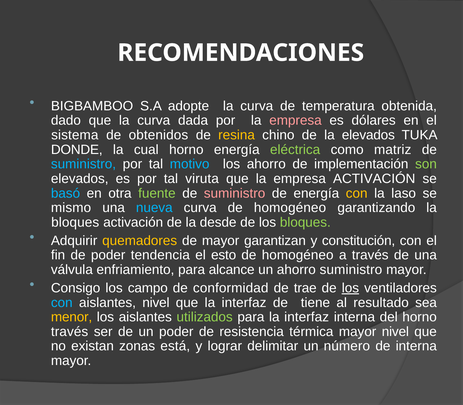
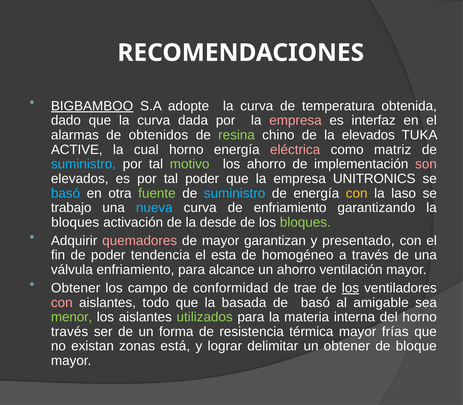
BIGBAMBOO underline: none -> present
dólares: dólares -> interfaz
sistema: sistema -> alarmas
resina colour: yellow -> light green
DONDE: DONDE -> ACTIVE
eléctrica colour: light green -> pink
motivo colour: light blue -> light green
son colour: light green -> pink
tal viruta: viruta -> poder
empresa ACTIVACIÓN: ACTIVACIÓN -> UNITRONICS
suministro at (235, 193) colour: pink -> light blue
mismo: mismo -> trabajo
curva de homogéneo: homogéneo -> enfriamiento
quemadores colour: yellow -> pink
constitución: constitución -> presentado
esto: esto -> esta
ahorro suministro: suministro -> ventilación
Consigo at (76, 288): Consigo -> Obtener
con at (62, 303) colour: light blue -> pink
aislantes nivel: nivel -> todo
que la interfaz: interfaz -> basada
de tiene: tiene -> basó
resultado: resultado -> amigable
menor colour: yellow -> light green
para la interfaz: interfaz -> materia
un poder: poder -> forma
mayor nivel: nivel -> frías
un número: número -> obtener
de interna: interna -> bloque
